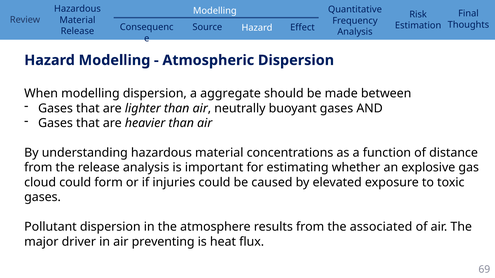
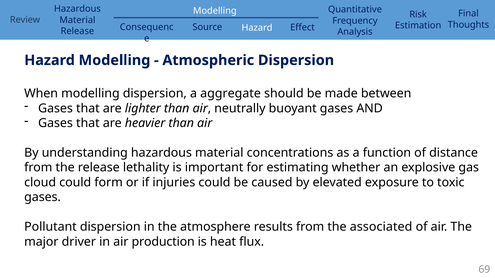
release analysis: analysis -> lethality
preventing: preventing -> production
